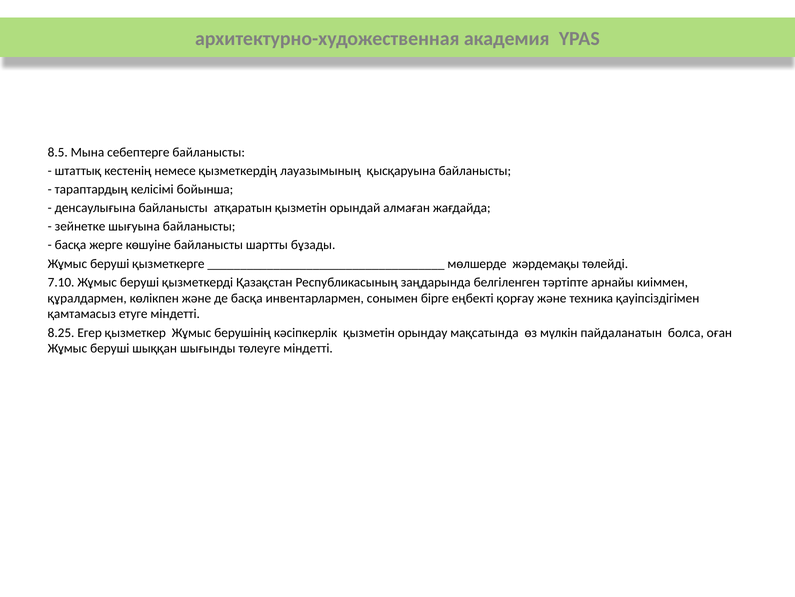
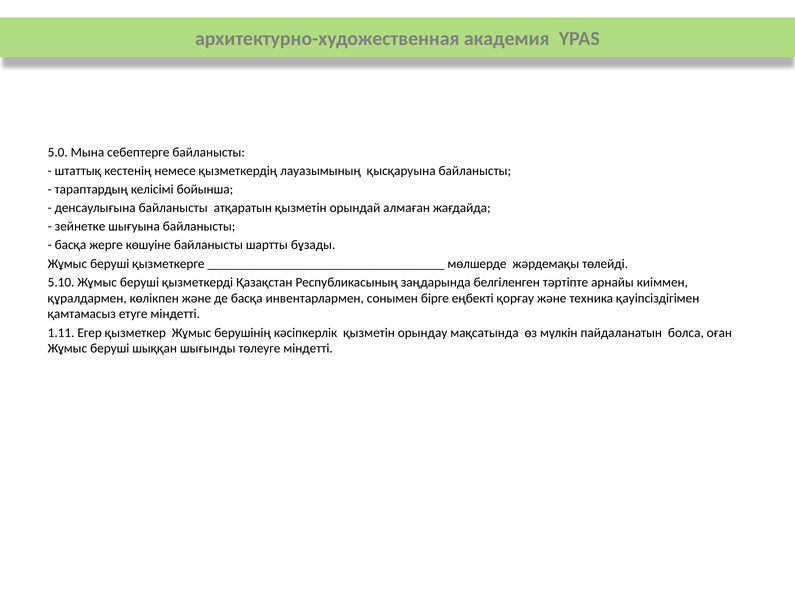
8.5: 8.5 -> 5.0
7.10: 7.10 -> 5.10
8.25: 8.25 -> 1.11
